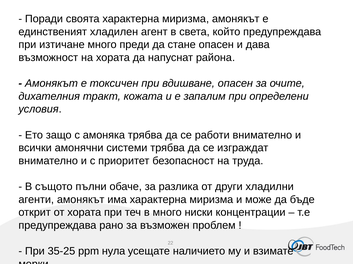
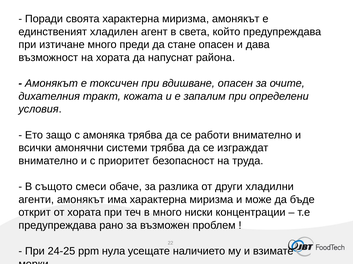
пълни: пълни -> смеси
35-25: 35-25 -> 24-25
